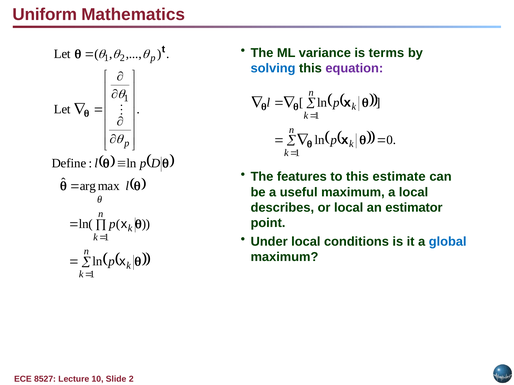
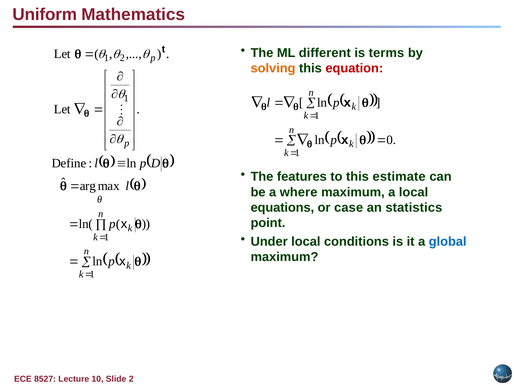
variance: variance -> different
solving colour: blue -> orange
equation colour: purple -> red
useful: useful -> where
describes: describes -> equations
or local: local -> case
estimator: estimator -> statistics
